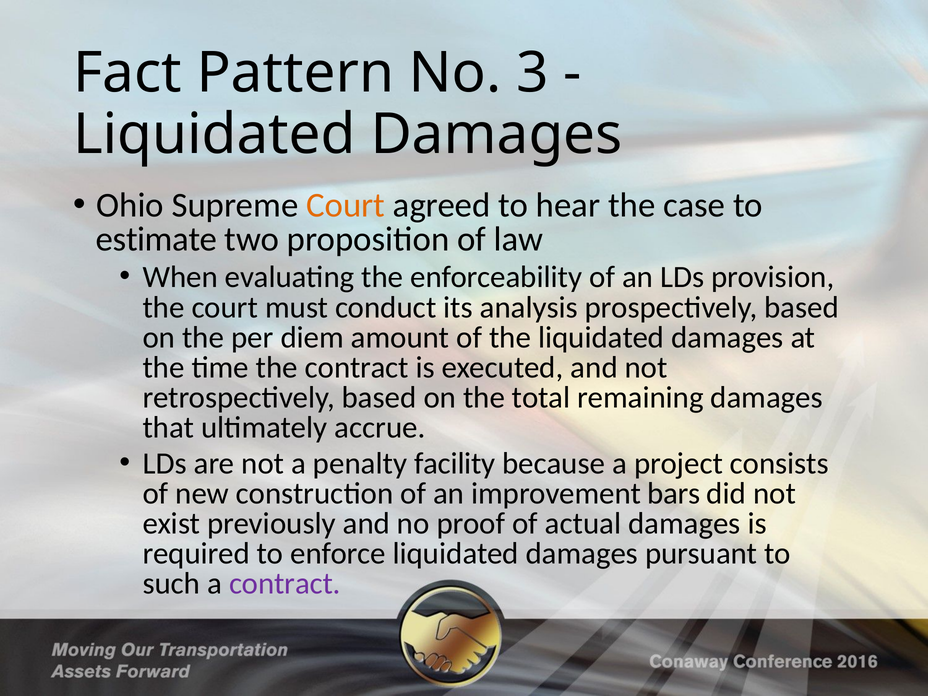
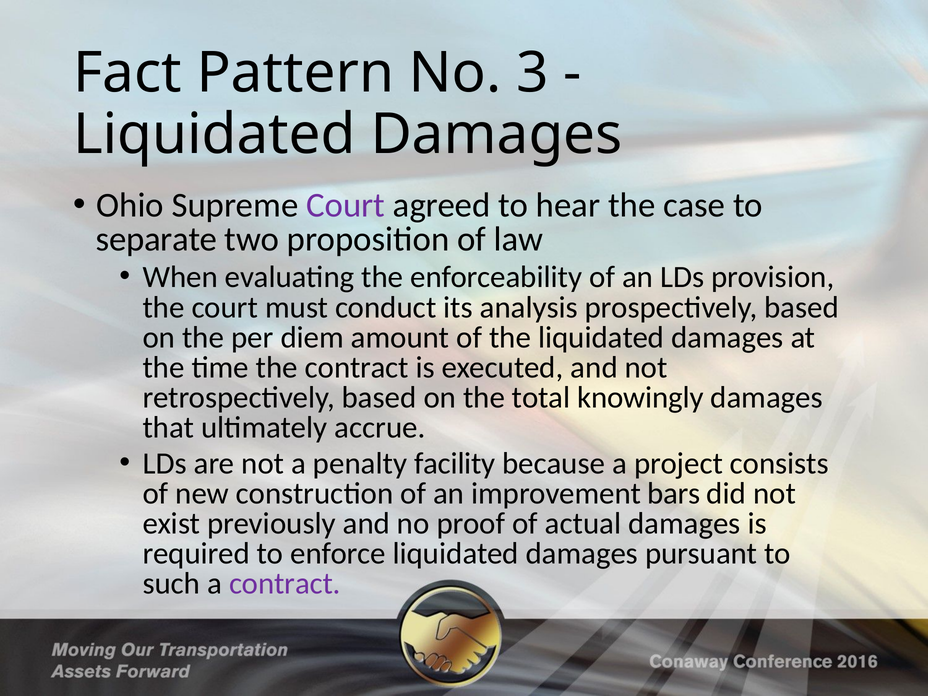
Court at (346, 205) colour: orange -> purple
estimate: estimate -> separate
remaining: remaining -> knowingly
